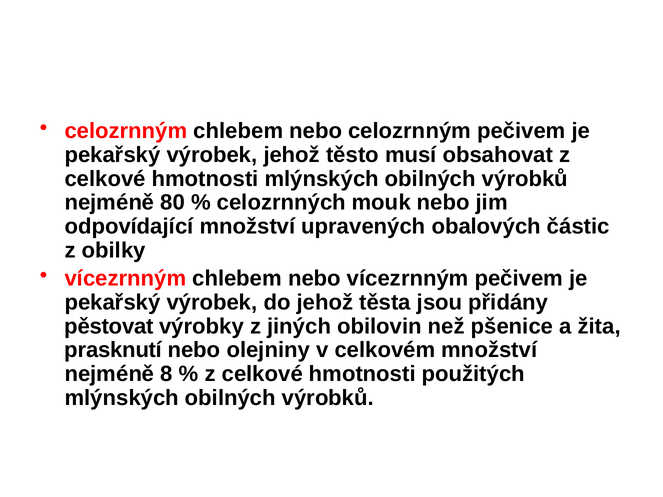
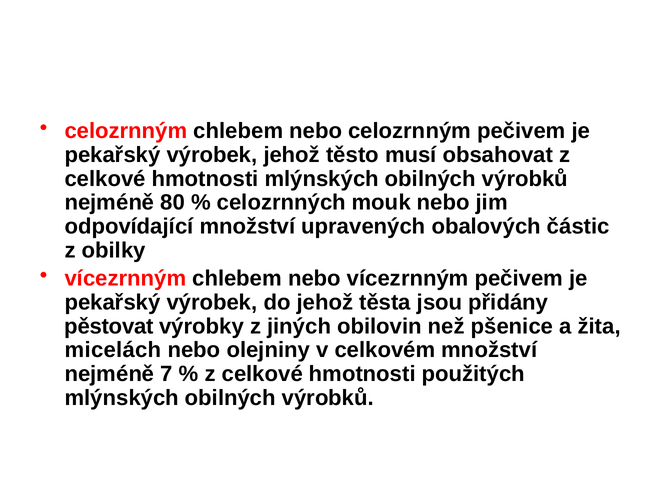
prasknutí: prasknutí -> micelách
8: 8 -> 7
